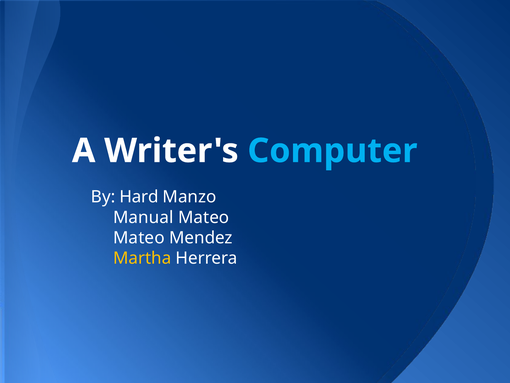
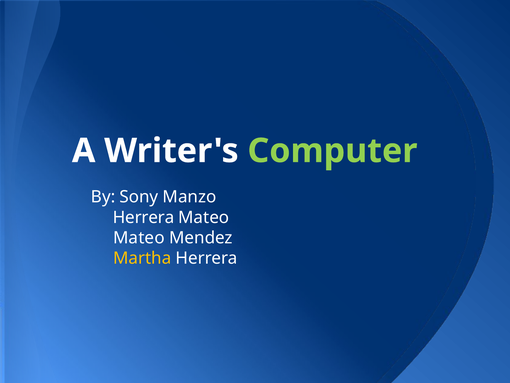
Computer colour: light blue -> light green
Hard: Hard -> Sony
Manual at (143, 217): Manual -> Herrera
